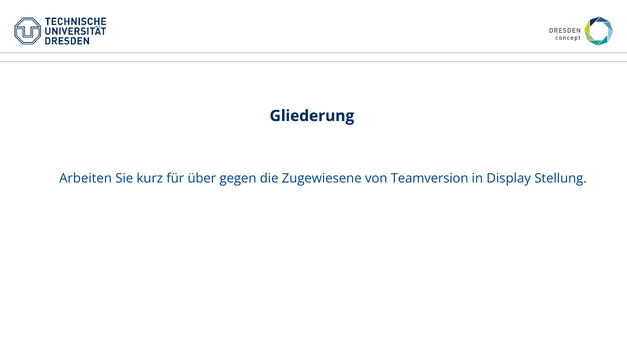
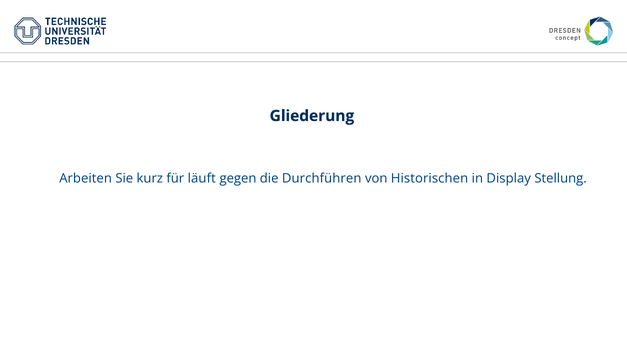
über: über -> läuft
Zugewiesene: Zugewiesene -> Durchführen
Teamversion: Teamversion -> Historischen
